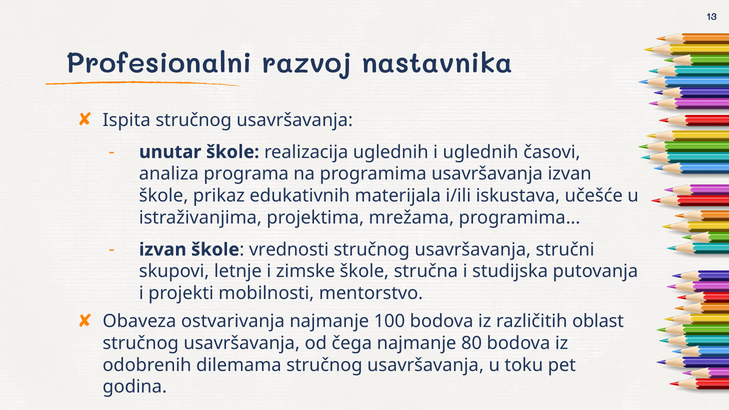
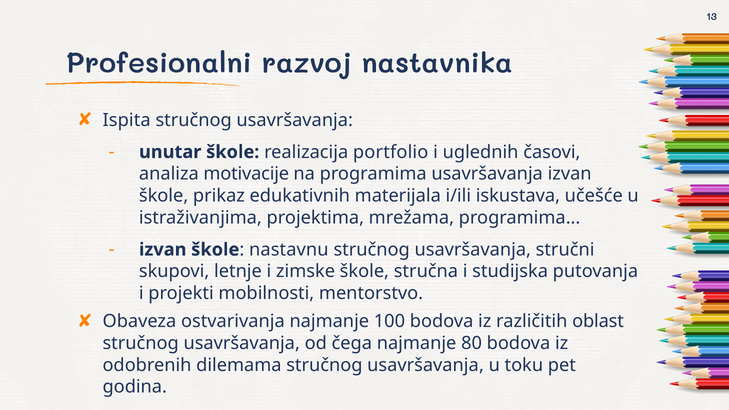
realizacija uglednih: uglednih -> portfolio
programa: programa -> motivacije
vrednosti: vrednosti -> nastavnu
